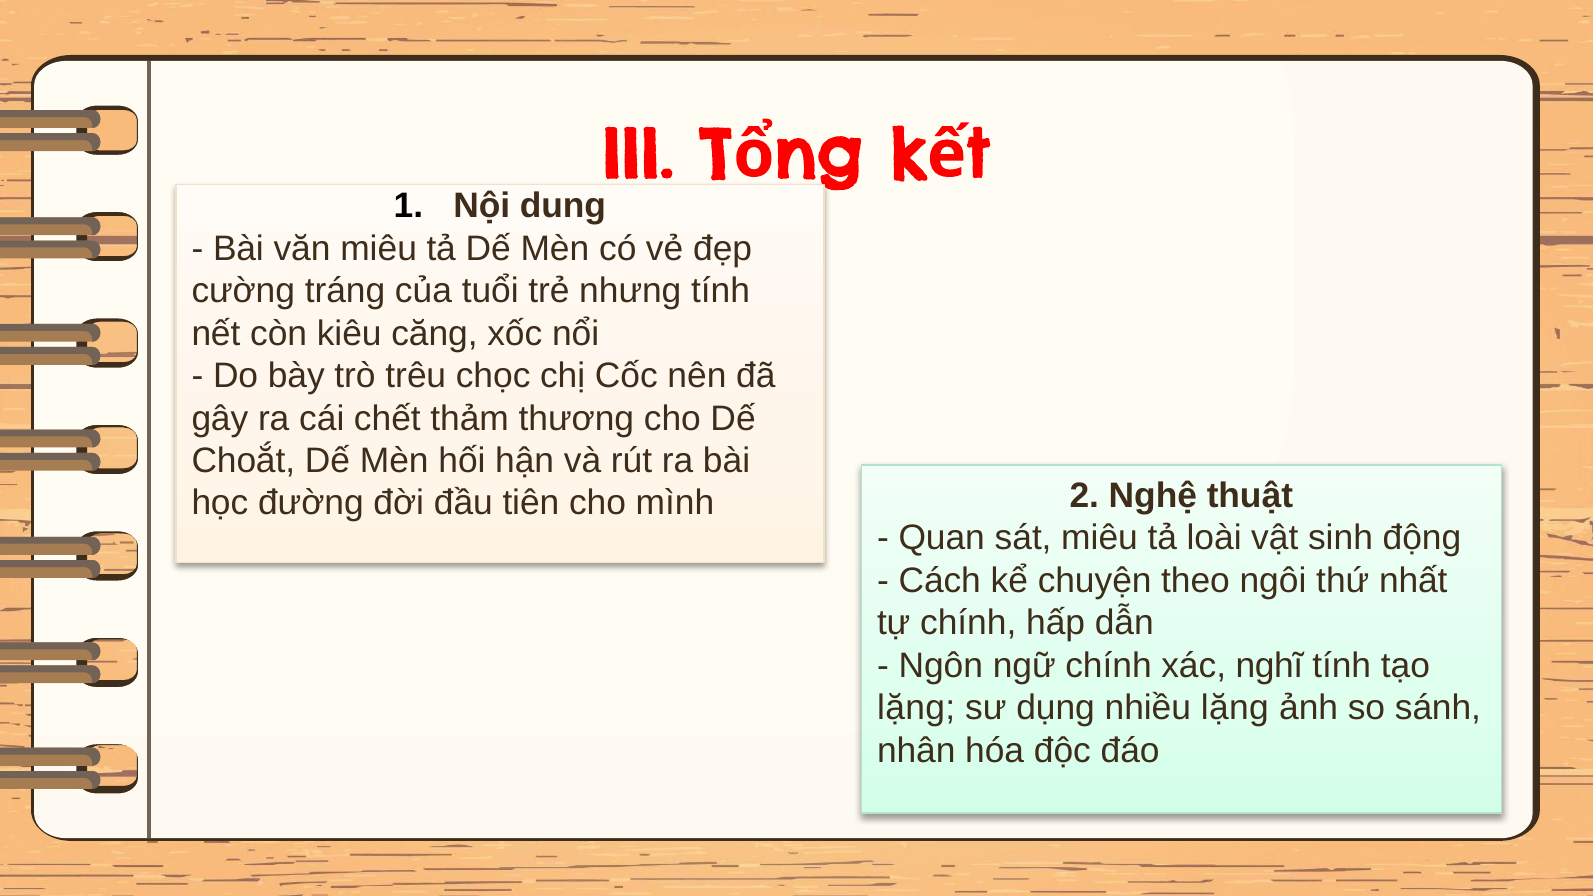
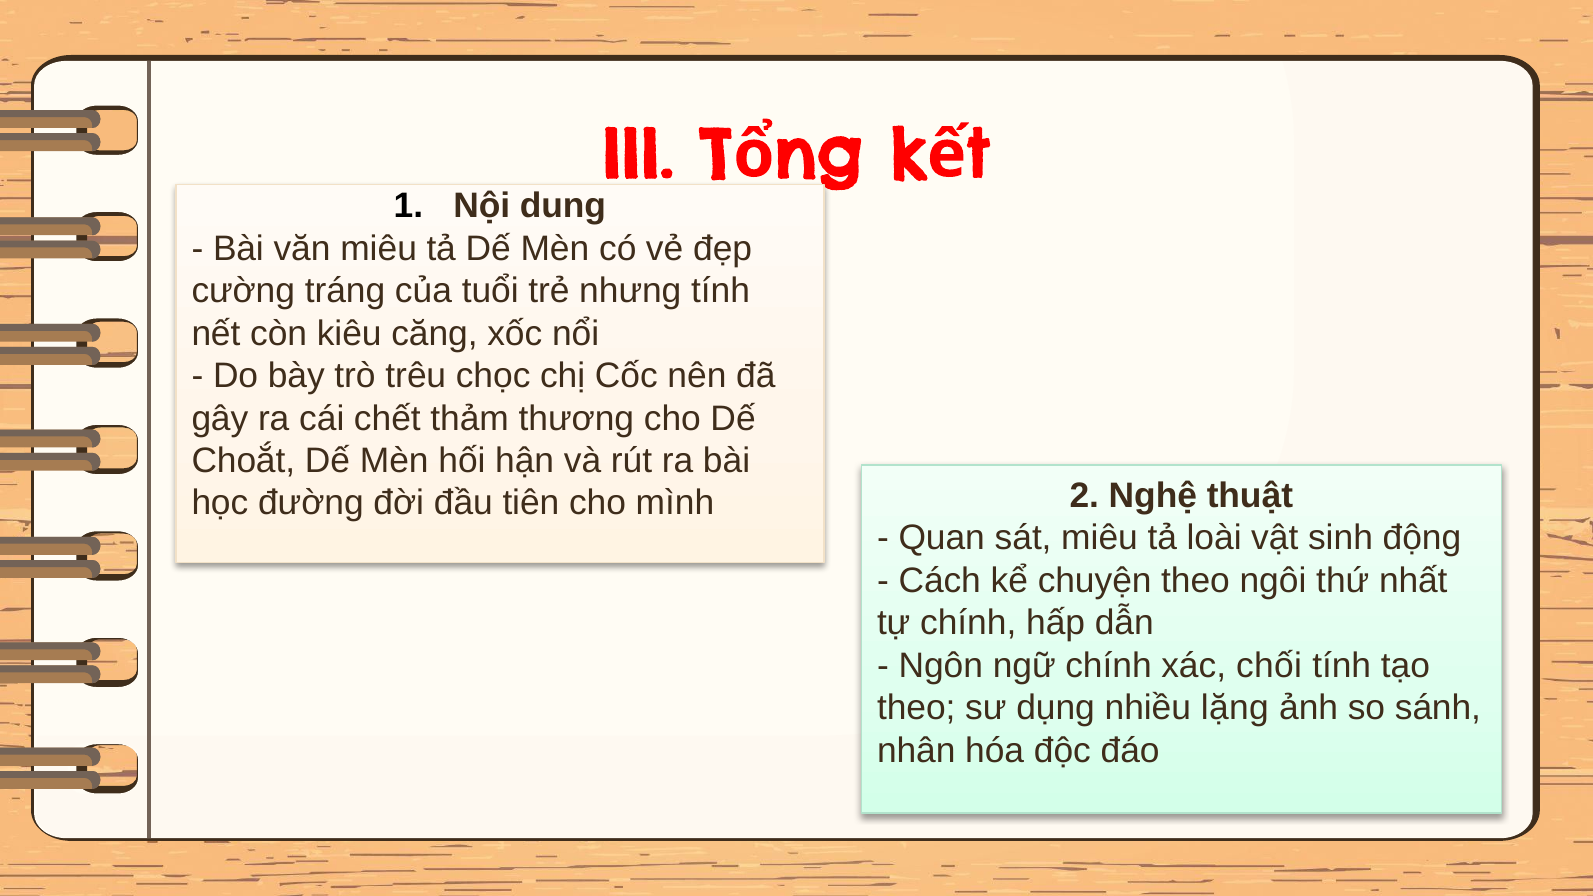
nghĩ: nghĩ -> chối
lặng at (916, 708): lặng -> theo
